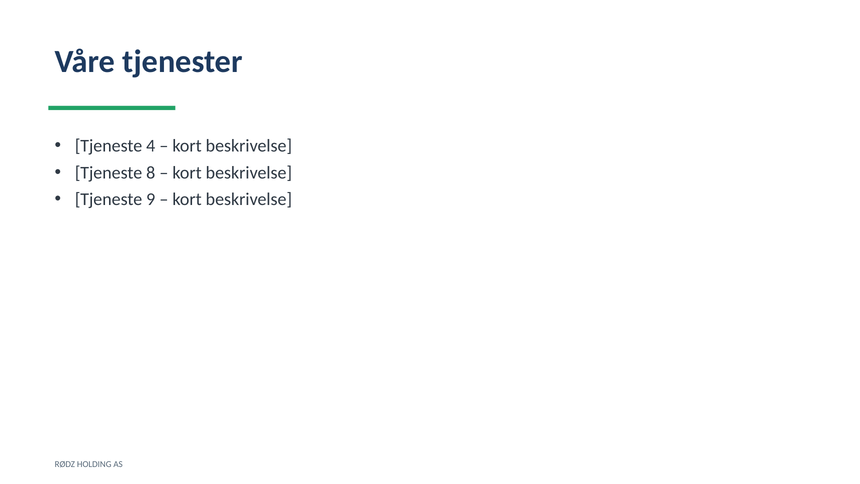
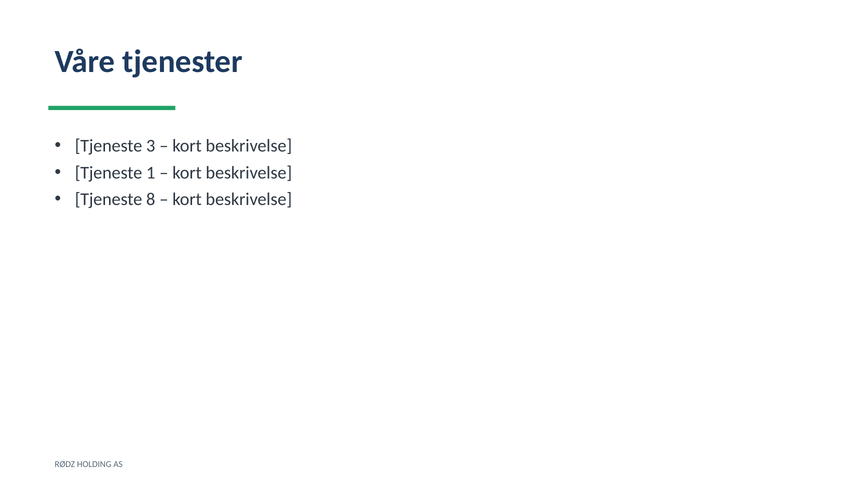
4: 4 -> 3
8: 8 -> 1
9: 9 -> 8
